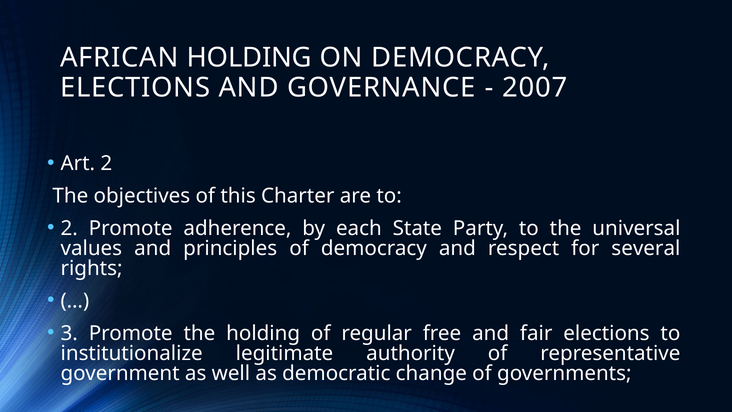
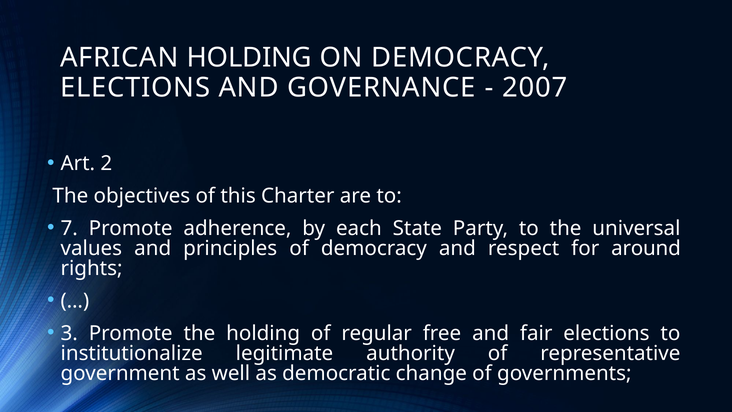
2 at (69, 228): 2 -> 7
several: several -> around
